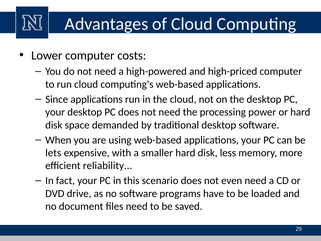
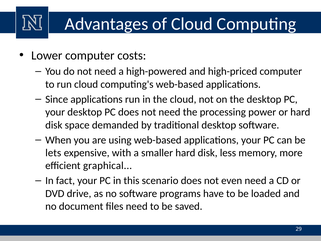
reliability: reliability -> graphical
